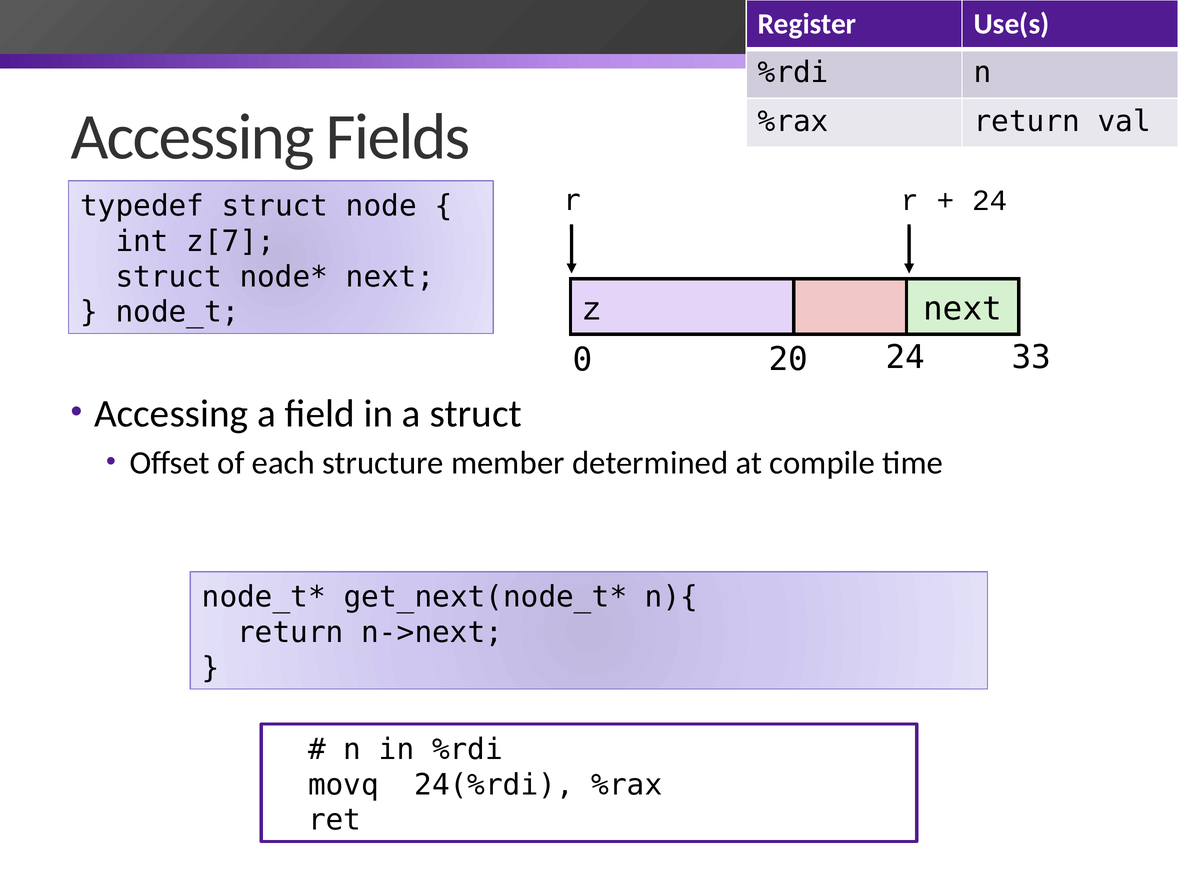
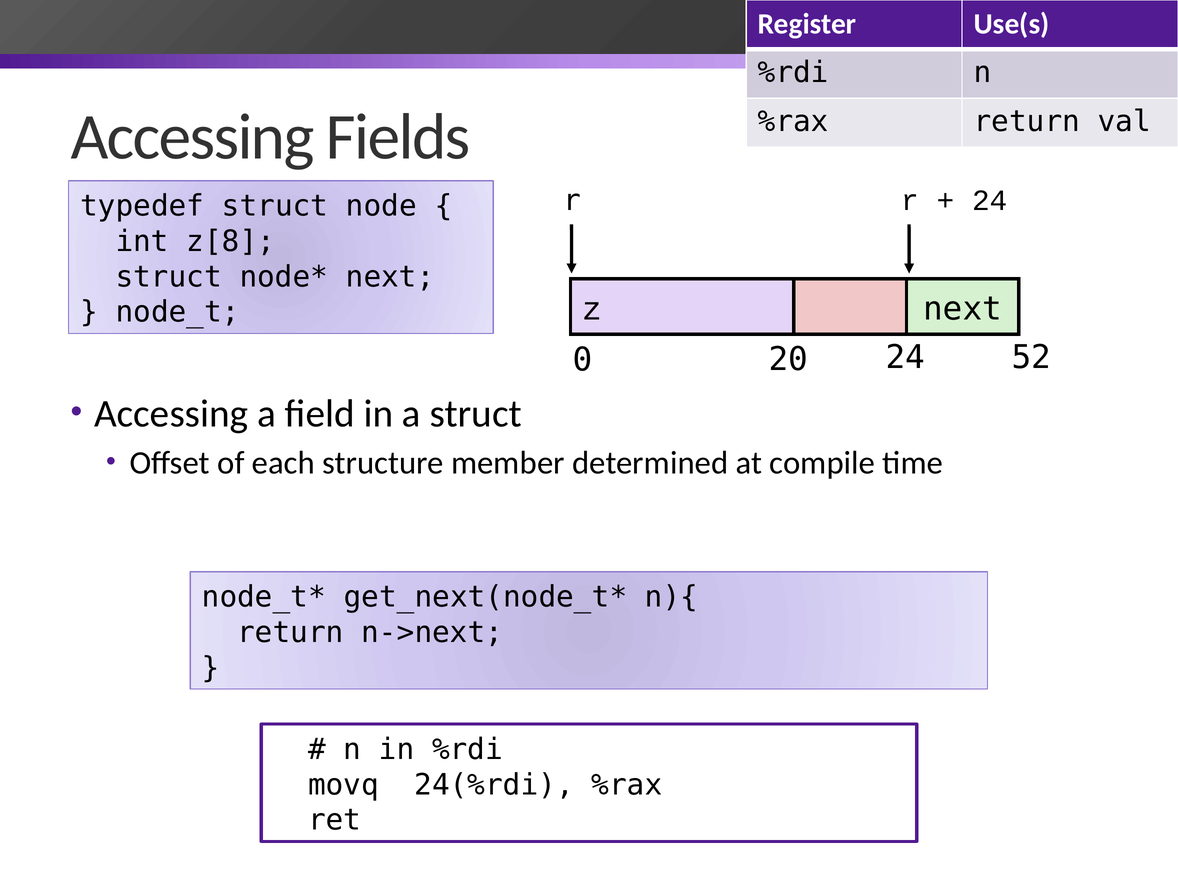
z[7: z[7 -> z[8
33: 33 -> 52
